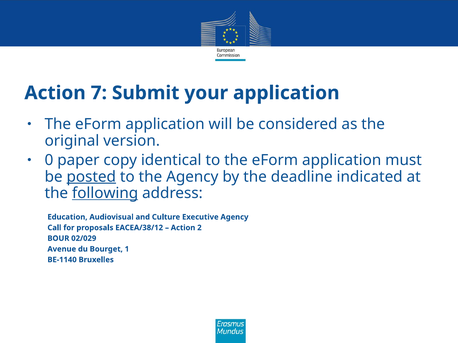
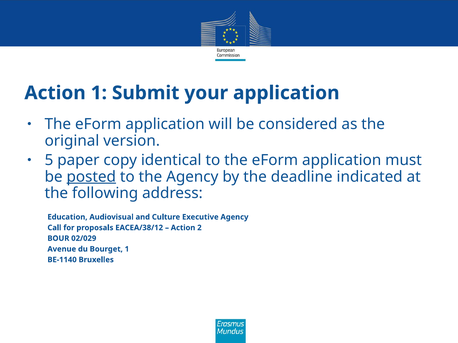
Action 7: 7 -> 1
0: 0 -> 5
following underline: present -> none
